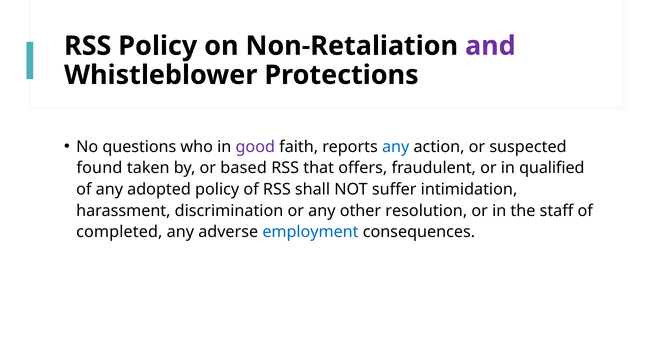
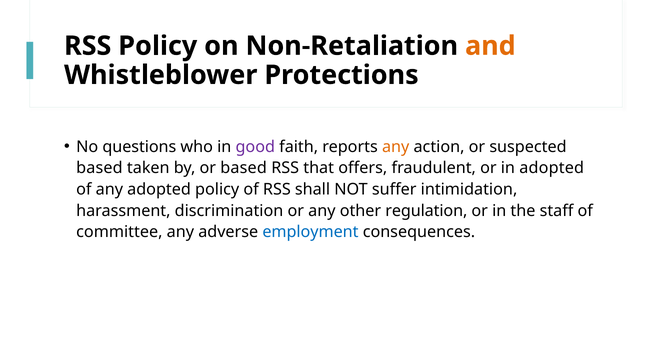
and colour: purple -> orange
any at (396, 147) colour: blue -> orange
found at (99, 168): found -> based
in qualified: qualified -> adopted
resolution: resolution -> regulation
completed: completed -> committee
